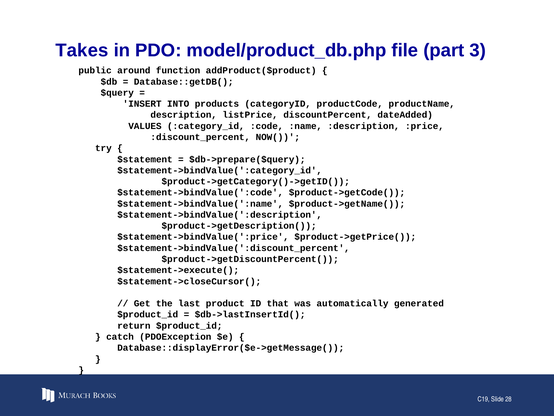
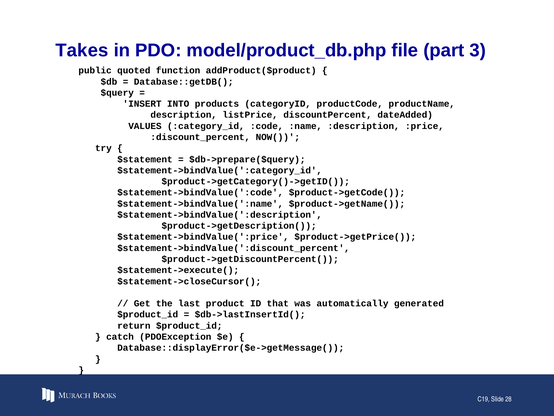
around: around -> quoted
